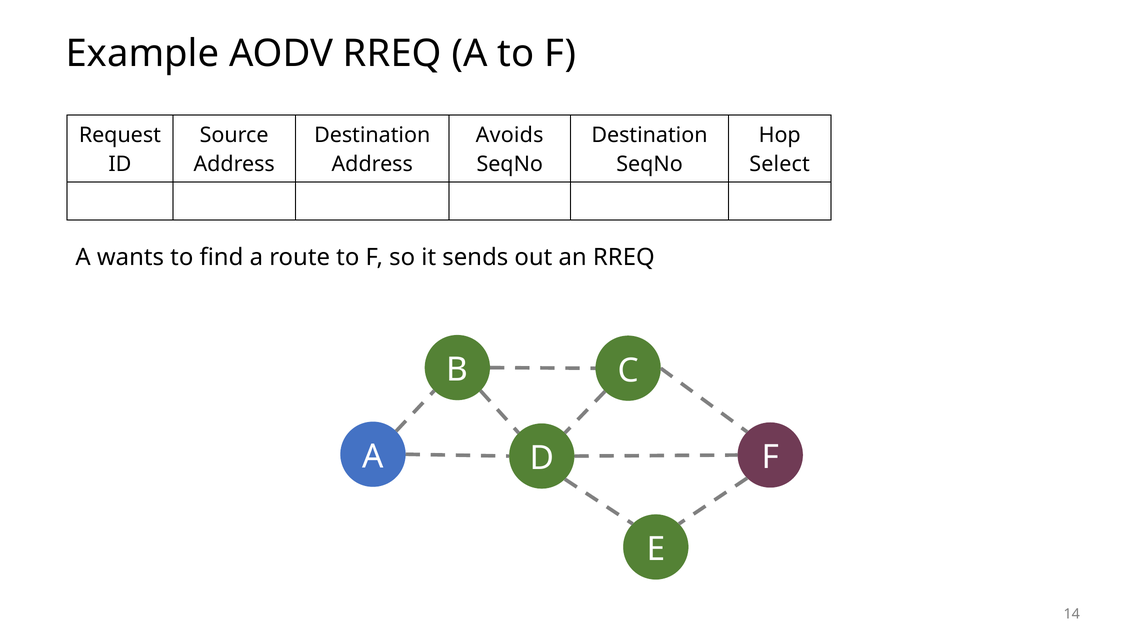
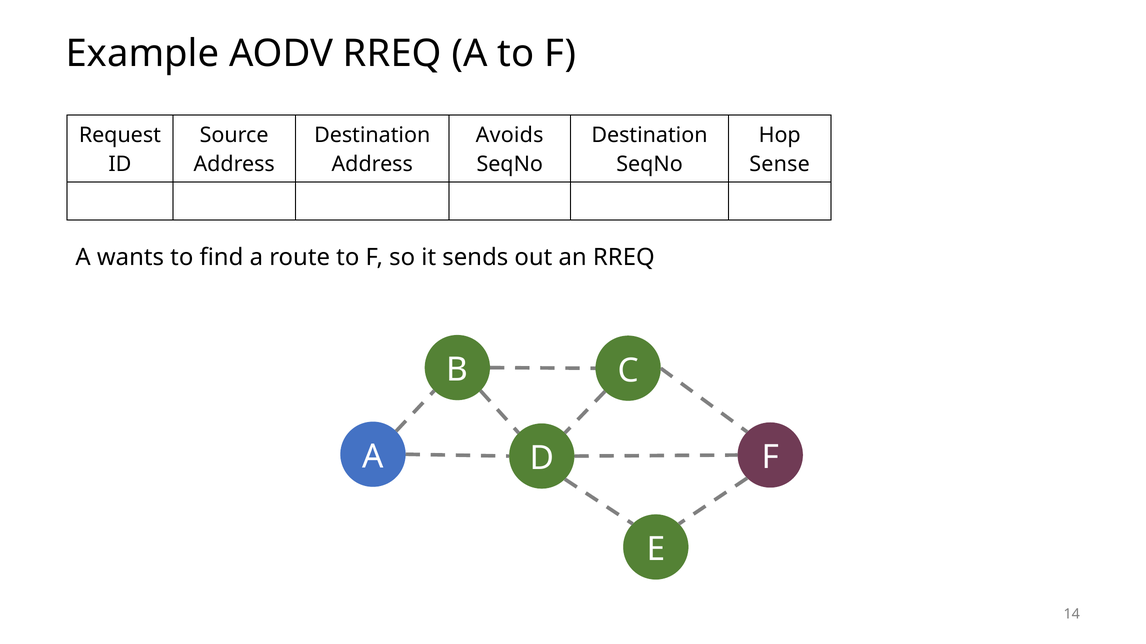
Select: Select -> Sense
